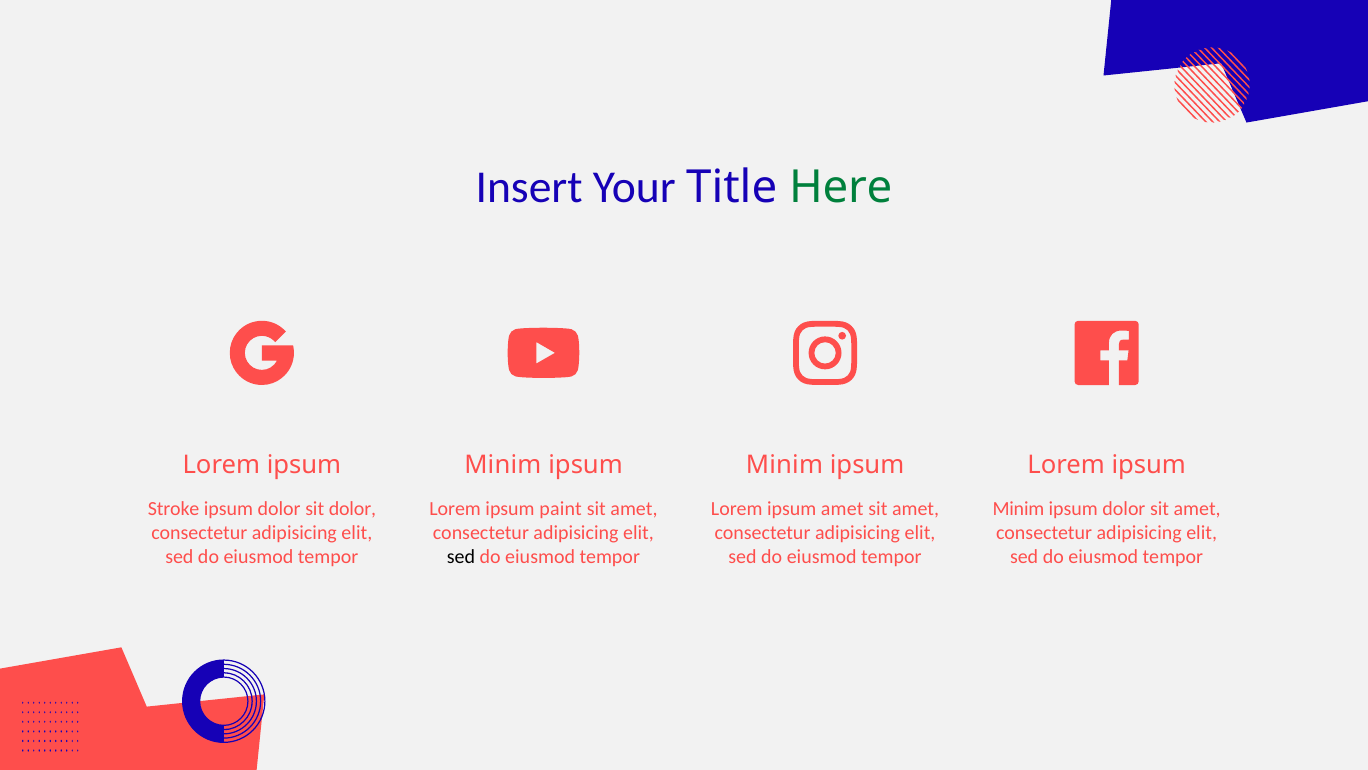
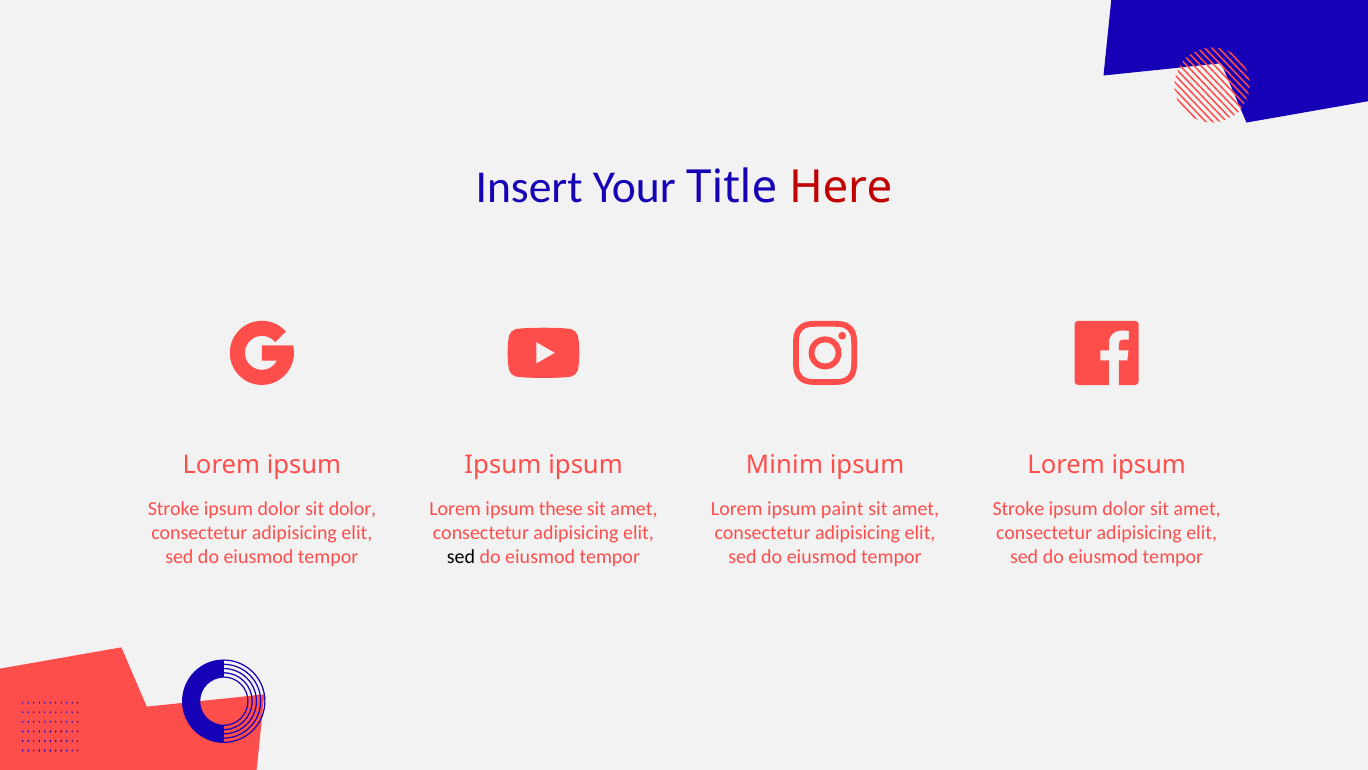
Here colour: green -> red
Minim at (503, 465): Minim -> Ipsum
paint: paint -> these
ipsum amet: amet -> paint
Minim at (1018, 509): Minim -> Stroke
